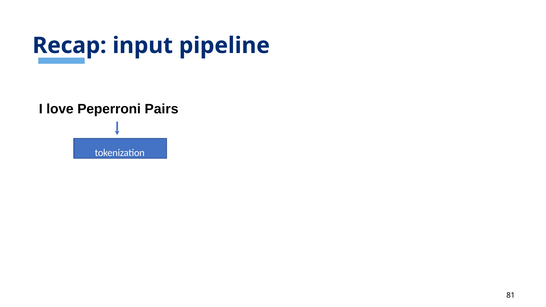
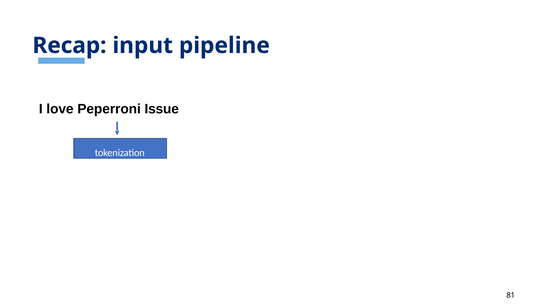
Pairs: Pairs -> Issue
